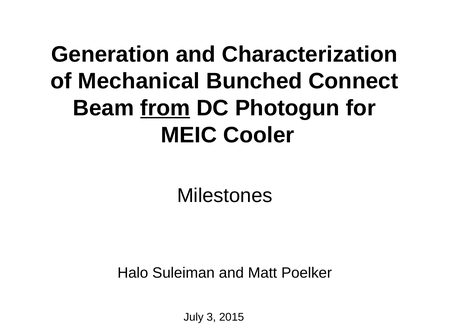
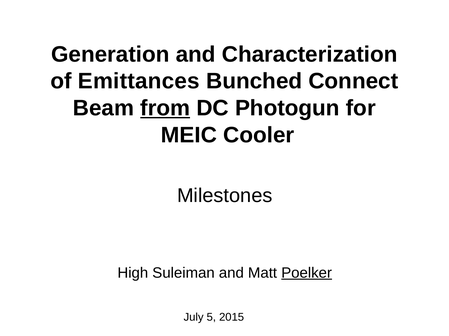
Mechanical: Mechanical -> Emittances
Halo: Halo -> High
Poelker underline: none -> present
3: 3 -> 5
